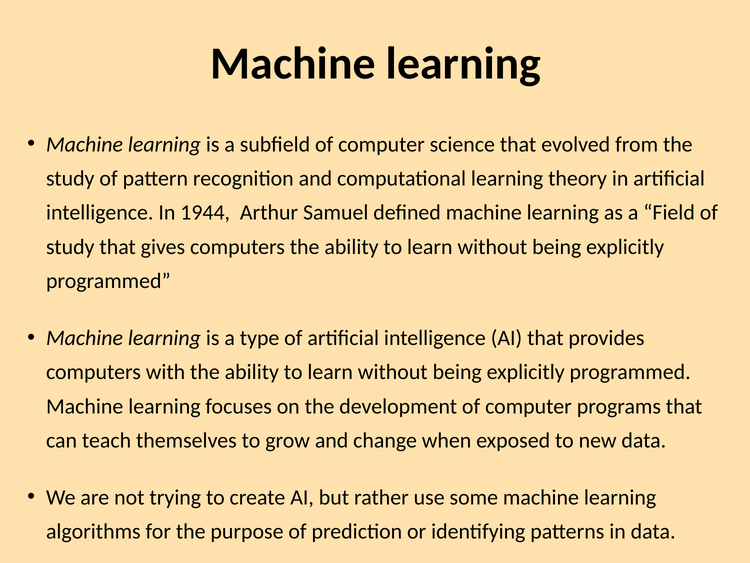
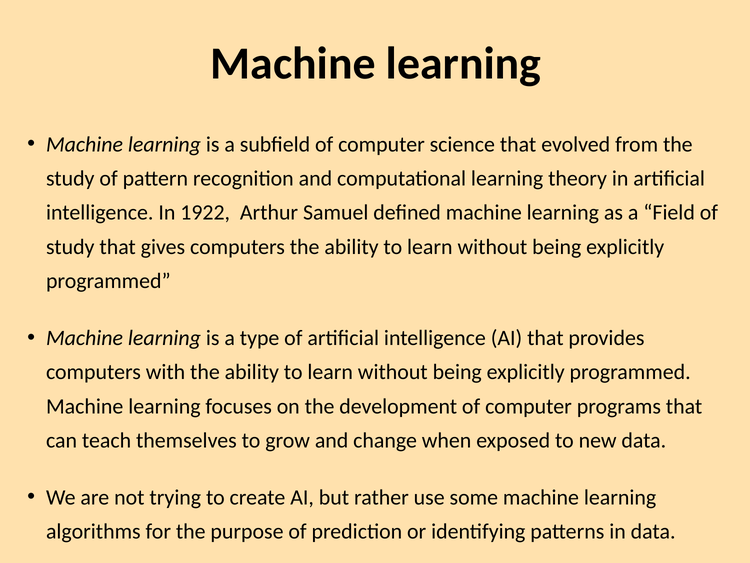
1944: 1944 -> 1922
